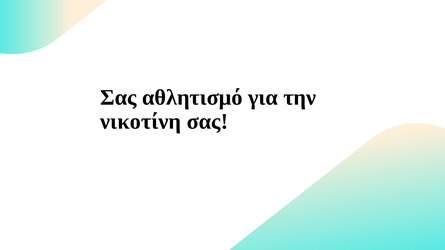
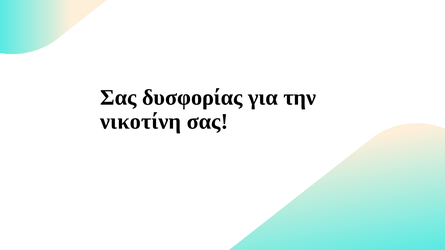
αθλητισμό: αθλητισμό -> δυσφορίας
